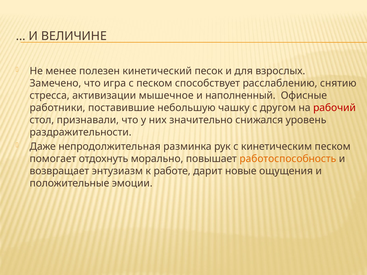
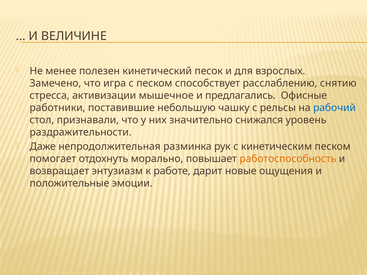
наполненный: наполненный -> предлагались
другом: другом -> рельсы
рабочий colour: red -> blue
